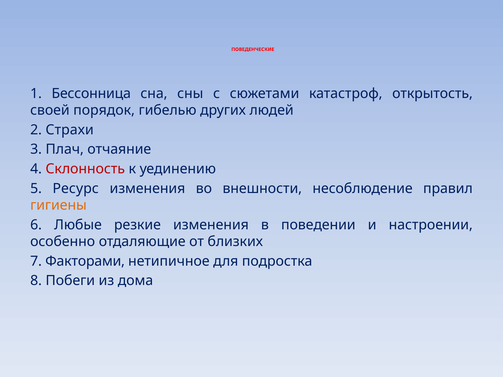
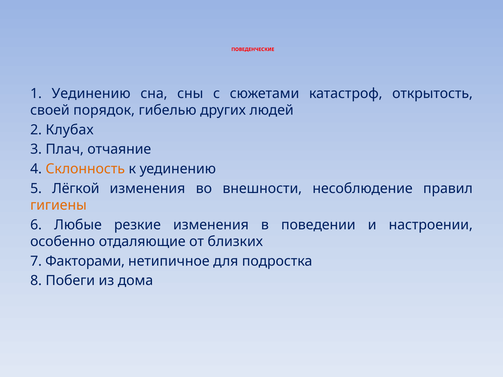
1 Бессонница: Бессонница -> Уединению
Страхи: Страхи -> Клубах
Склонность colour: red -> orange
Ресурс: Ресурс -> Лёгкой
